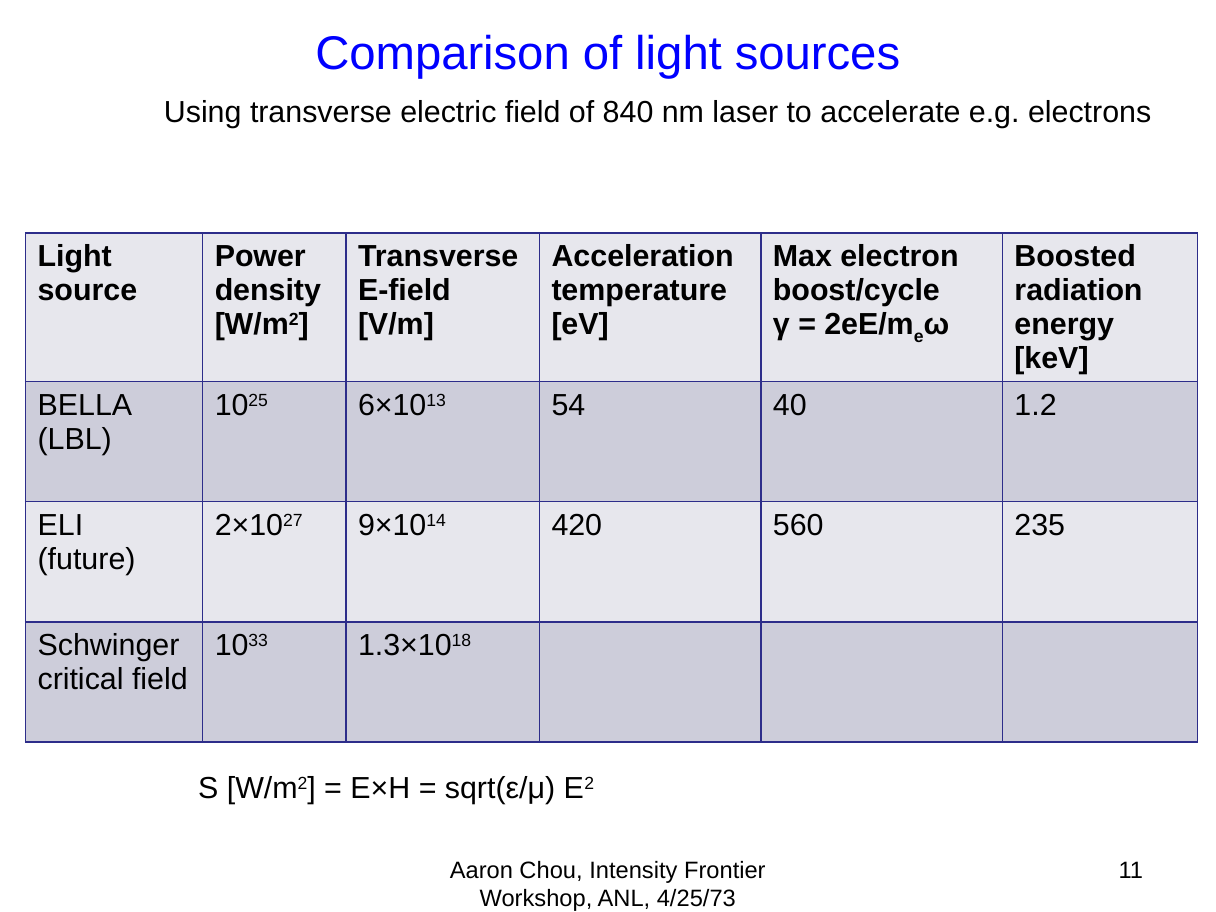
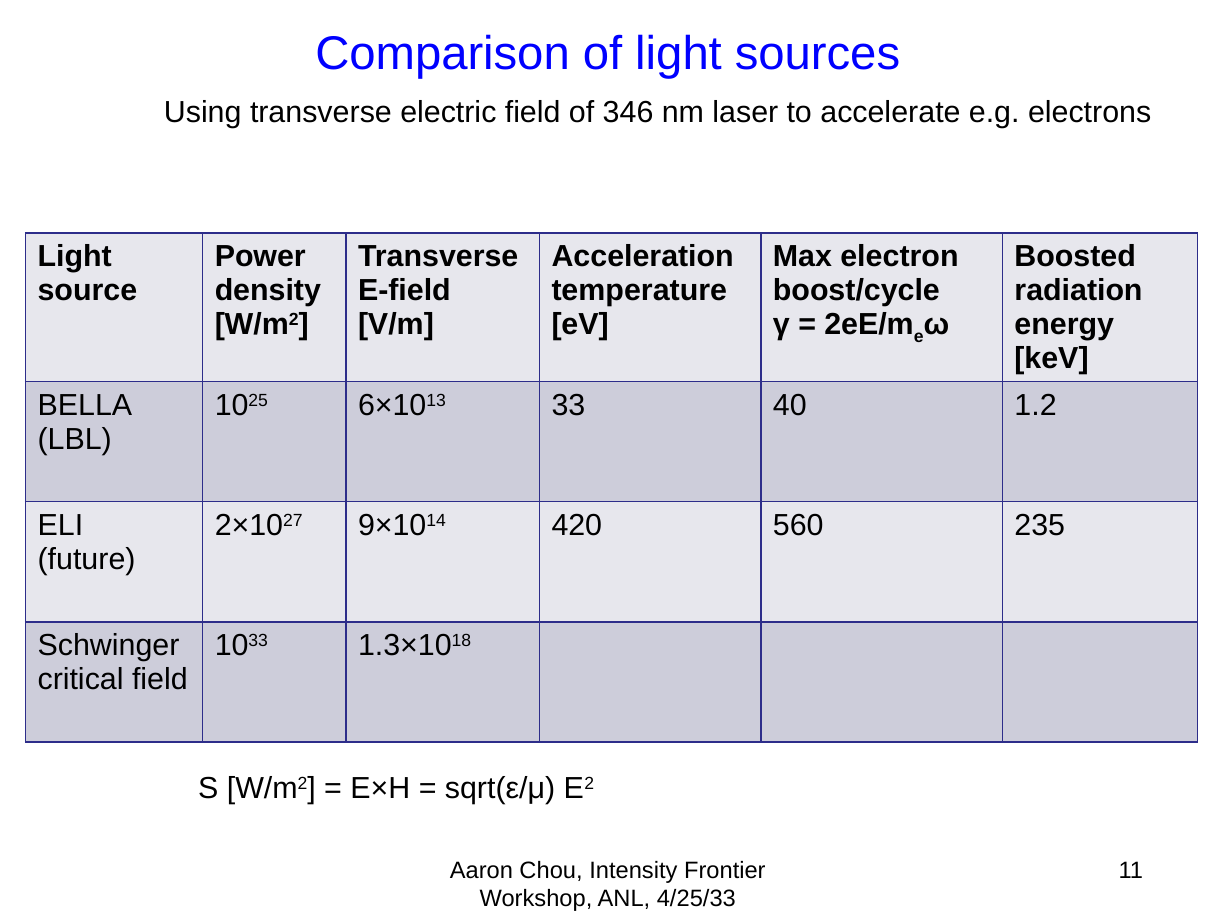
840: 840 -> 346
54: 54 -> 33
4/25/73: 4/25/73 -> 4/25/33
